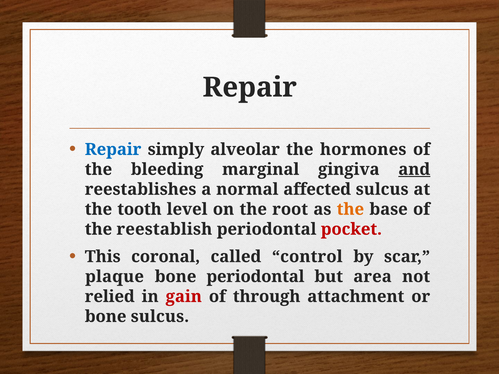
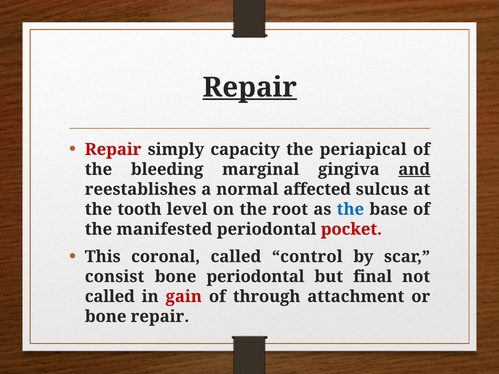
Repair at (250, 87) underline: none -> present
Repair at (113, 150) colour: blue -> red
alveolar: alveolar -> capacity
hormones: hormones -> periapical
the at (350, 209) colour: orange -> blue
reestablish: reestablish -> manifested
plaque: plaque -> consist
area: area -> final
relied at (110, 297): relied -> called
bone sulcus: sulcus -> repair
